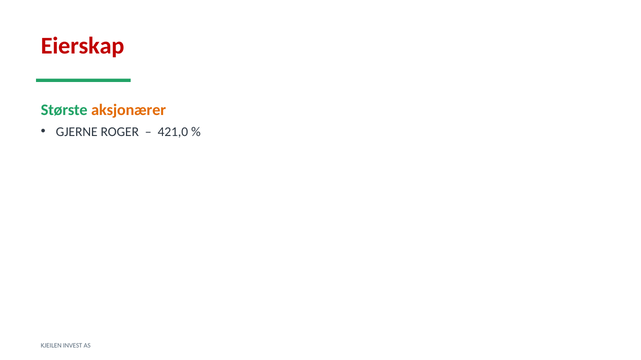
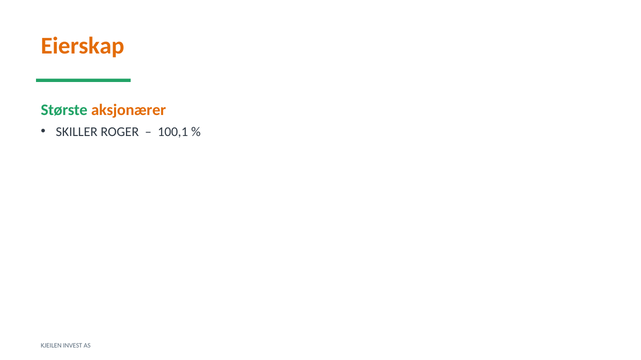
Eierskap colour: red -> orange
GJERNE: GJERNE -> SKILLER
421,0: 421,0 -> 100,1
